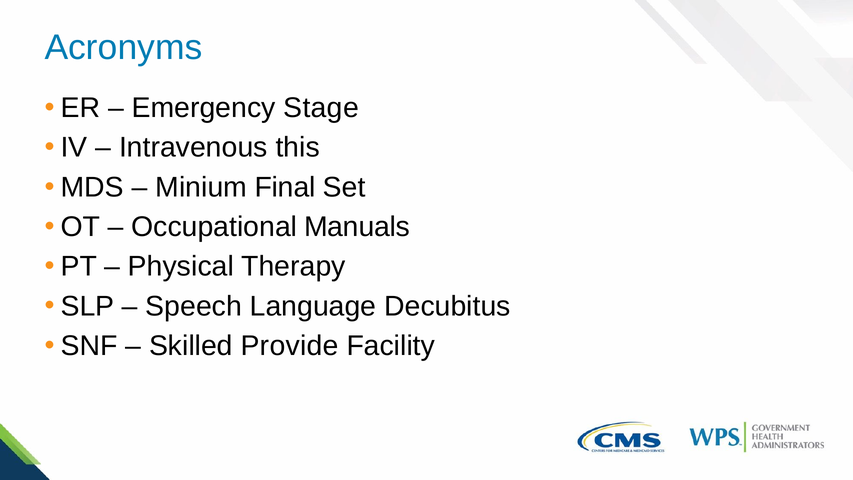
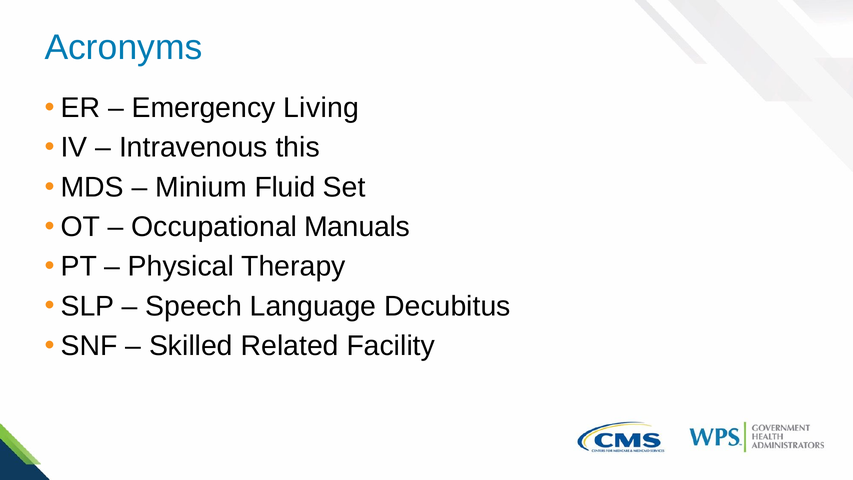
Stage: Stage -> Living
Final: Final -> Fluid
Provide: Provide -> Related
